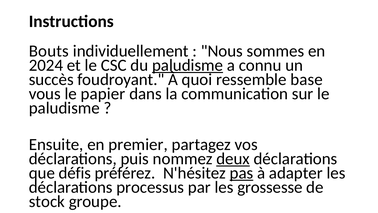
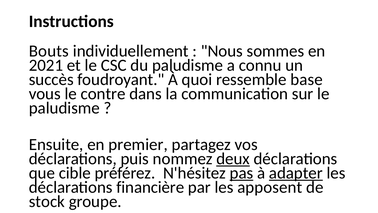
2024: 2024 -> 2021
paludisme at (188, 65) underline: present -> none
papier: papier -> contre
défis: défis -> cible
adapter underline: none -> present
processus: processus -> financière
grossesse: grossesse -> apposent
